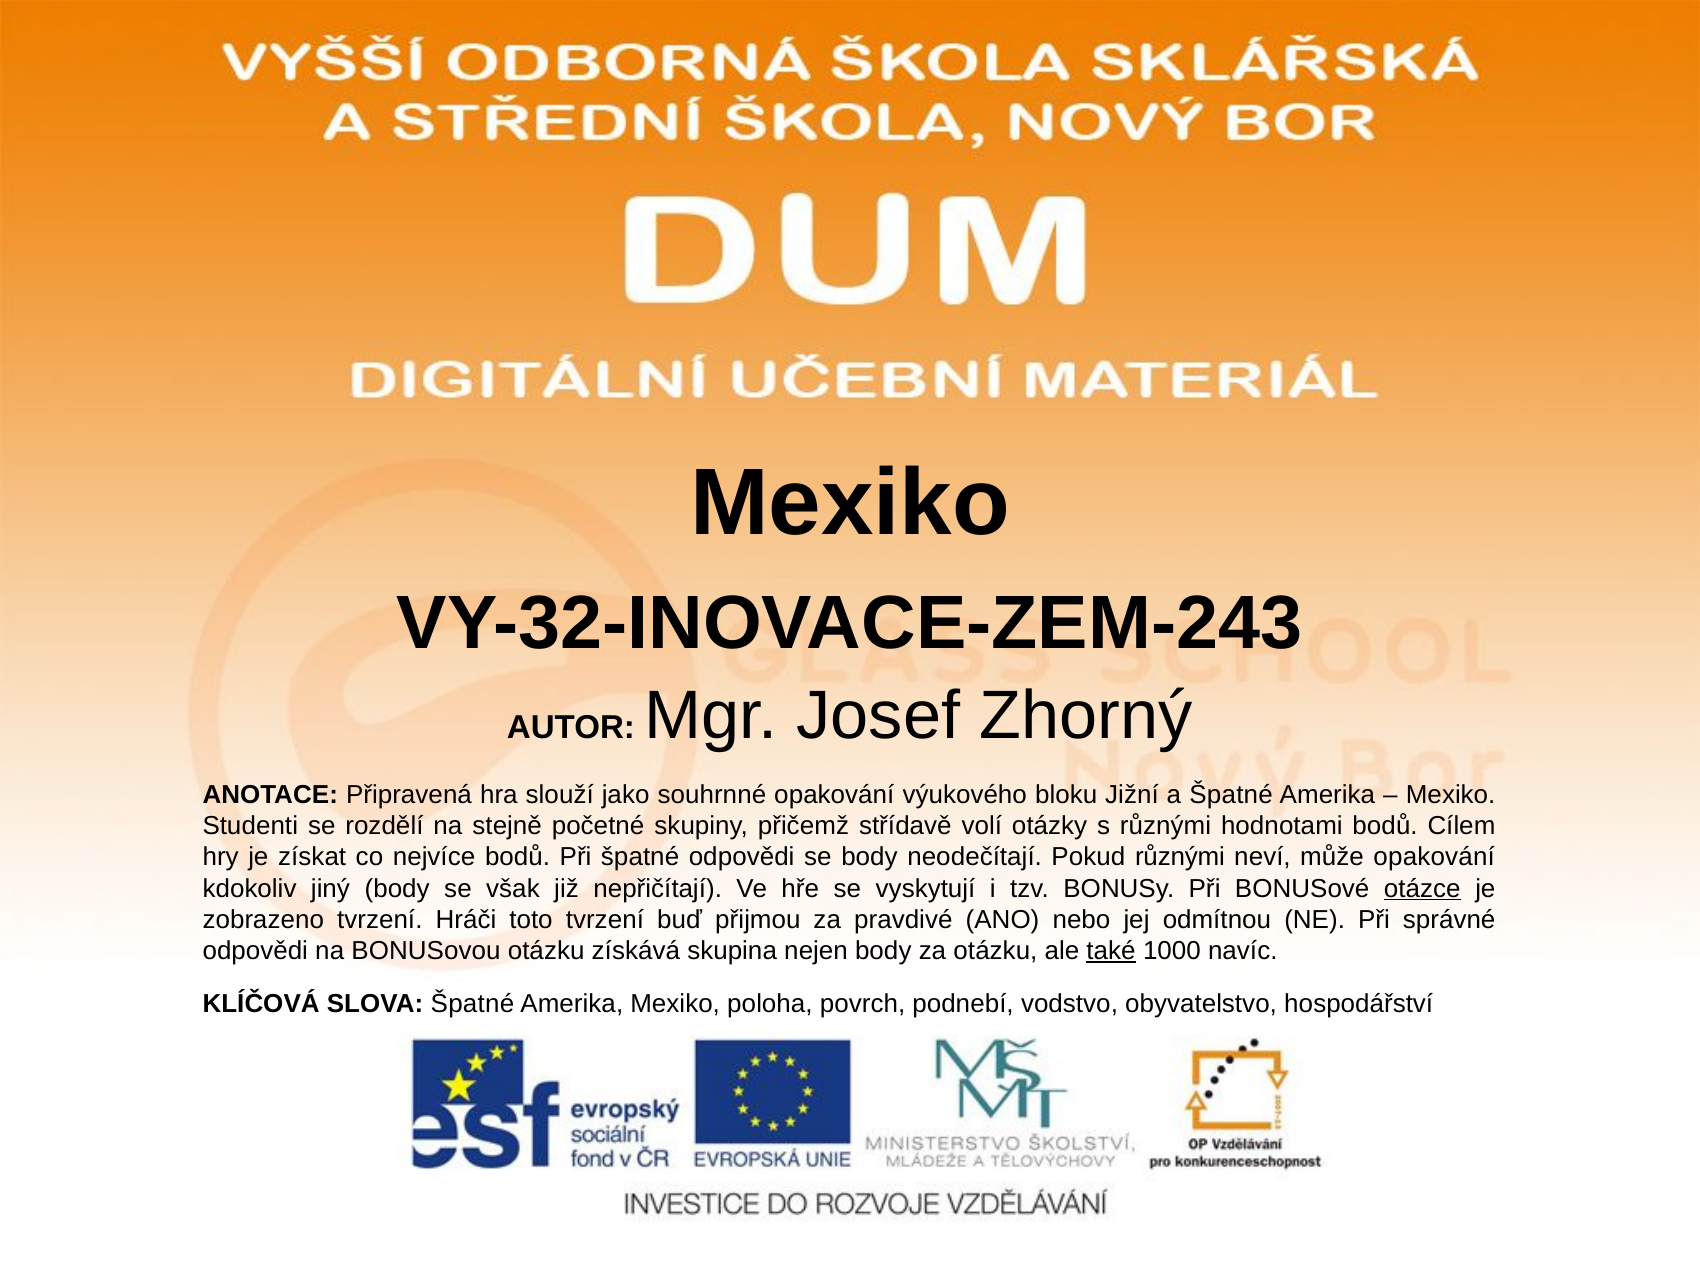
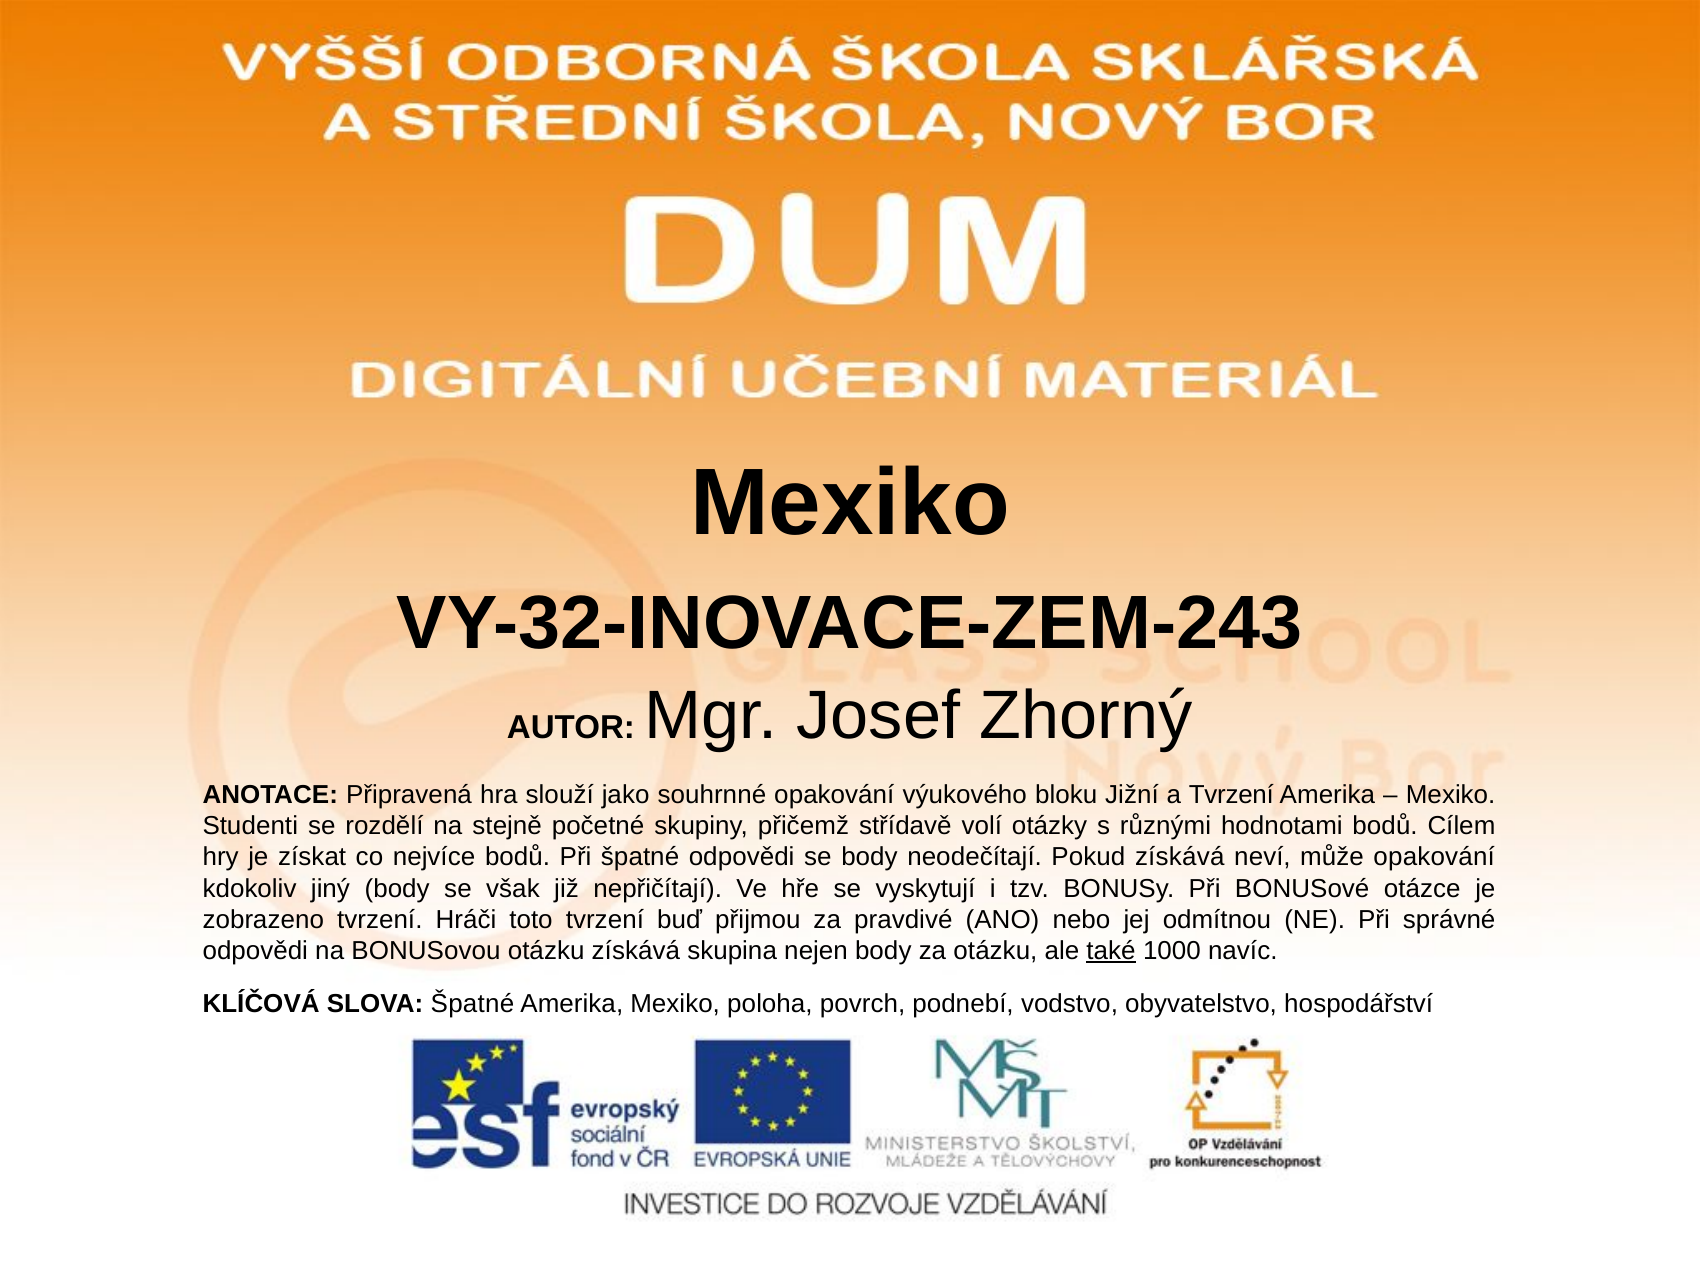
a Špatné: Špatné -> Tvrzení
Pokud různými: různými -> získává
otázce underline: present -> none
